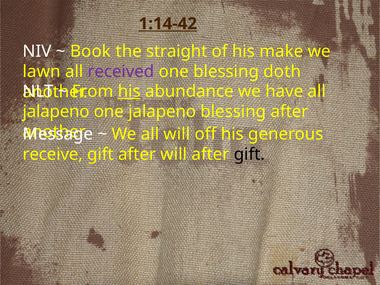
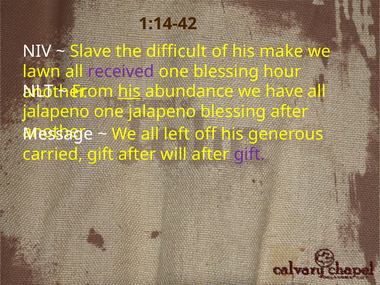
1:14-42 underline: present -> none
Book: Book -> Slave
straight: straight -> difficult
doth: doth -> hour
all will: will -> left
receive: receive -> carried
gift at (249, 154) colour: black -> purple
